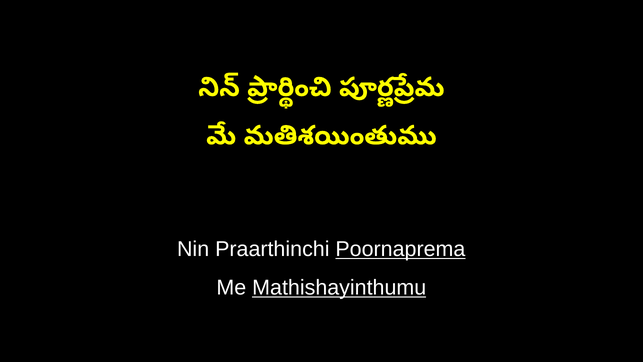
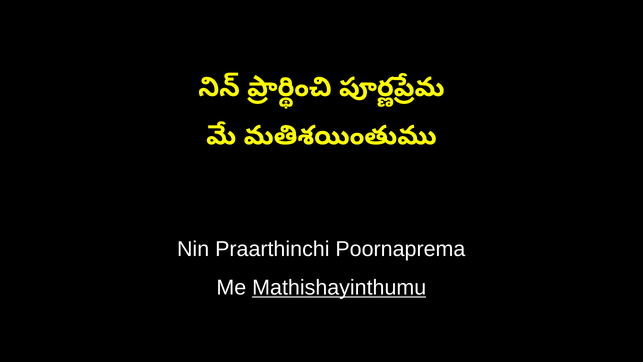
Poornaprema underline: present -> none
